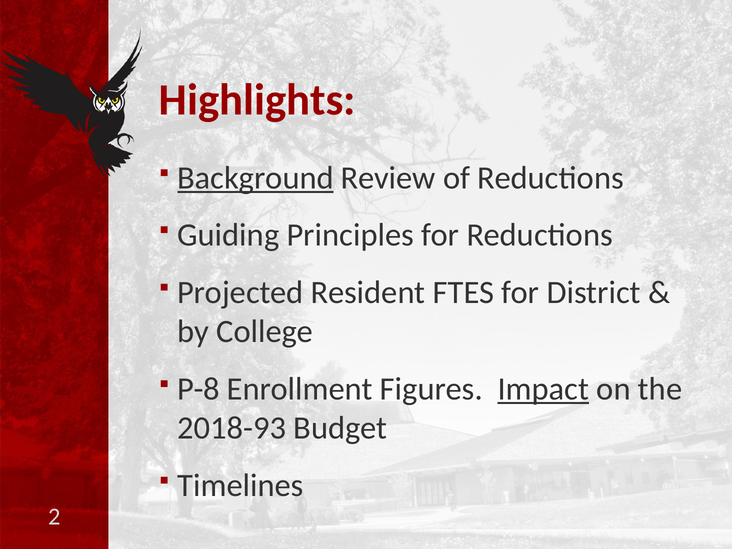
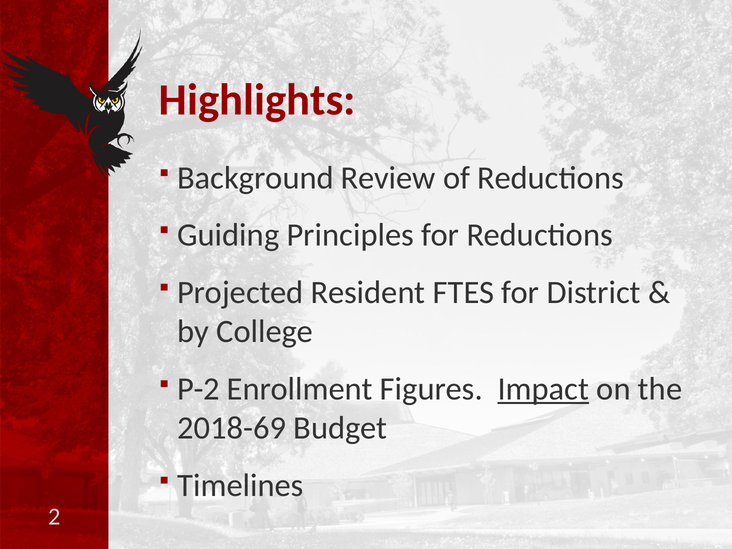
Background underline: present -> none
P-8: P-8 -> P-2
2018-93: 2018-93 -> 2018-69
